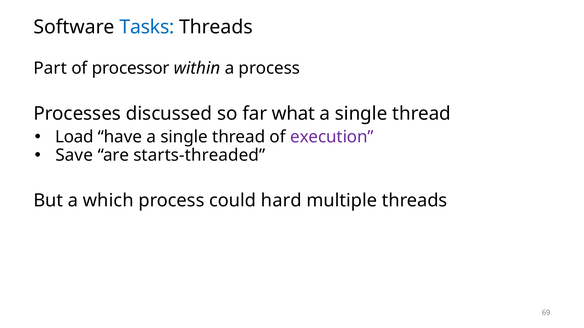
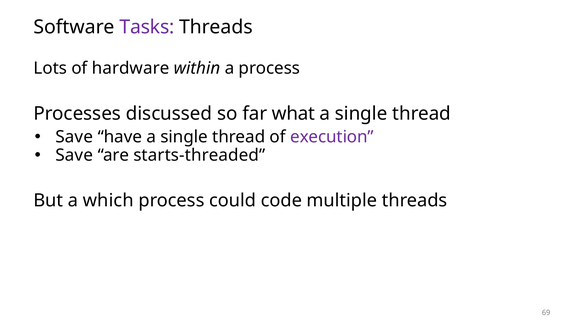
Tasks colour: blue -> purple
Part: Part -> Lots
processor: processor -> hardware
Load at (74, 137): Load -> Save
hard: hard -> code
